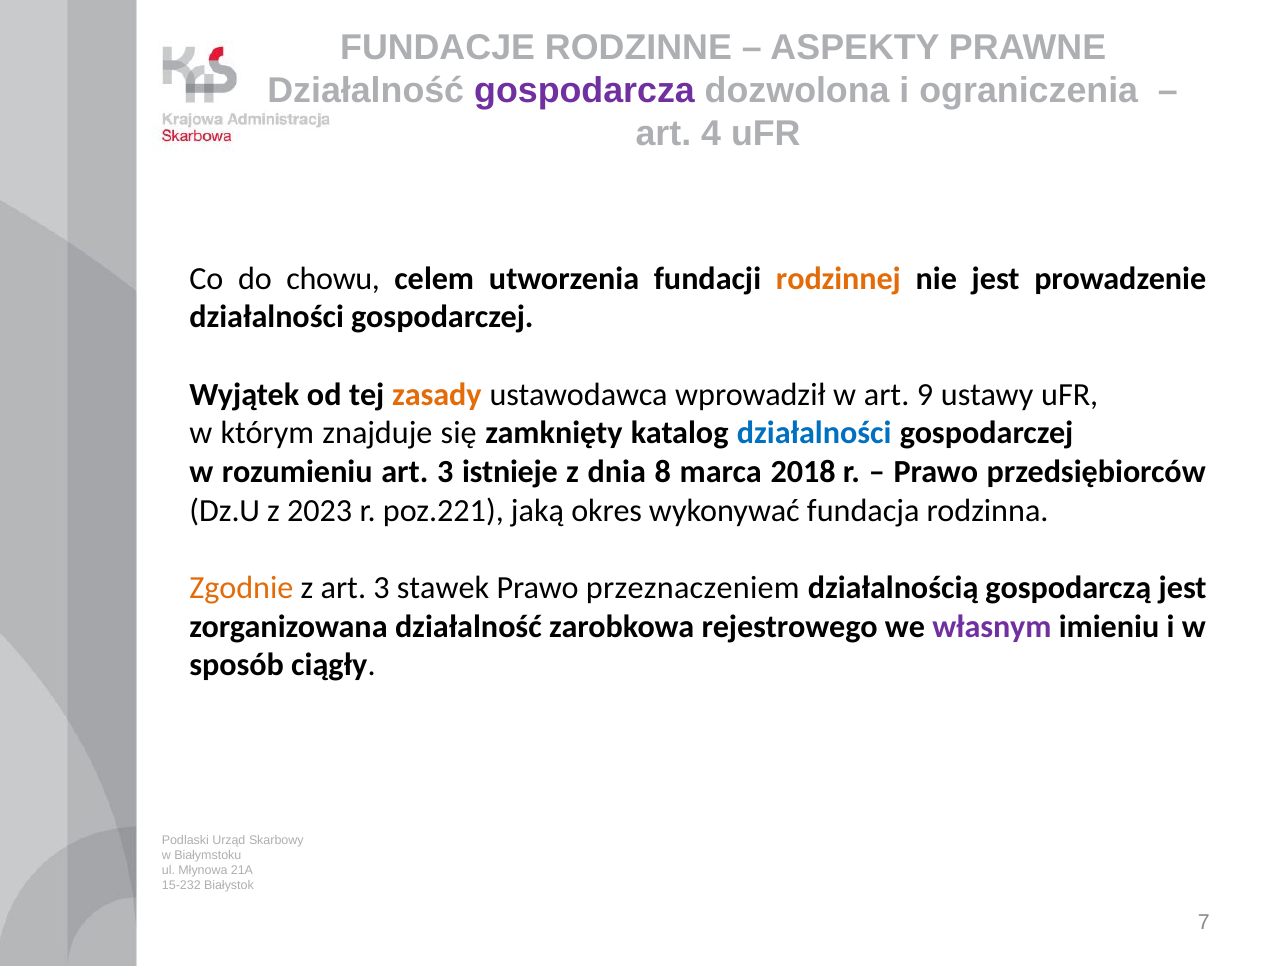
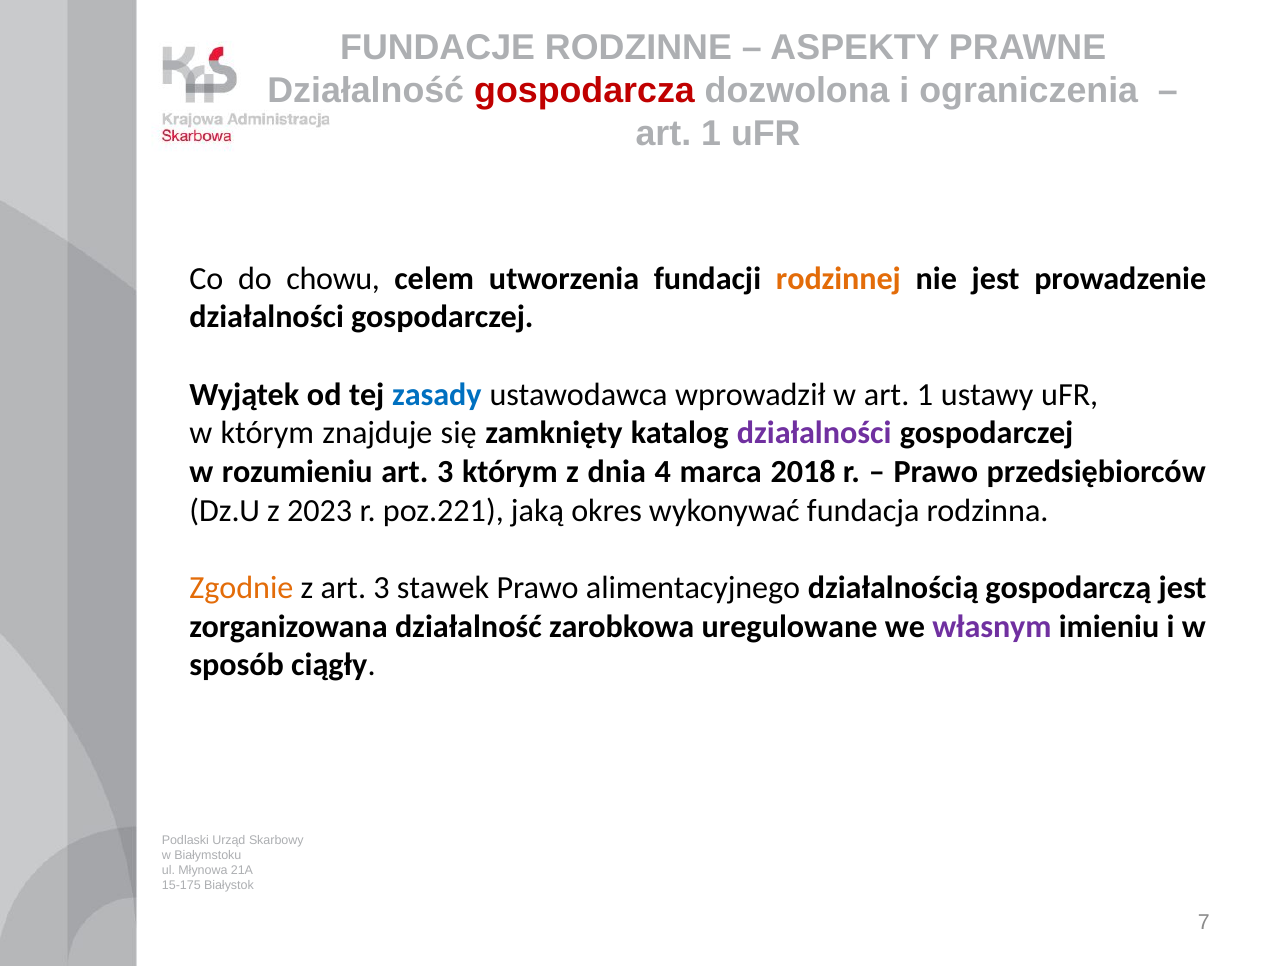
gospodarcza colour: purple -> red
4 at (711, 134): 4 -> 1
zasady colour: orange -> blue
w art 9: 9 -> 1
działalności at (814, 433) colour: blue -> purple
3 istnieje: istnieje -> którym
8: 8 -> 4
przeznaczeniem: przeznaczeniem -> alimentacyjnego
rejestrowego: rejestrowego -> uregulowane
15-232: 15-232 -> 15-175
